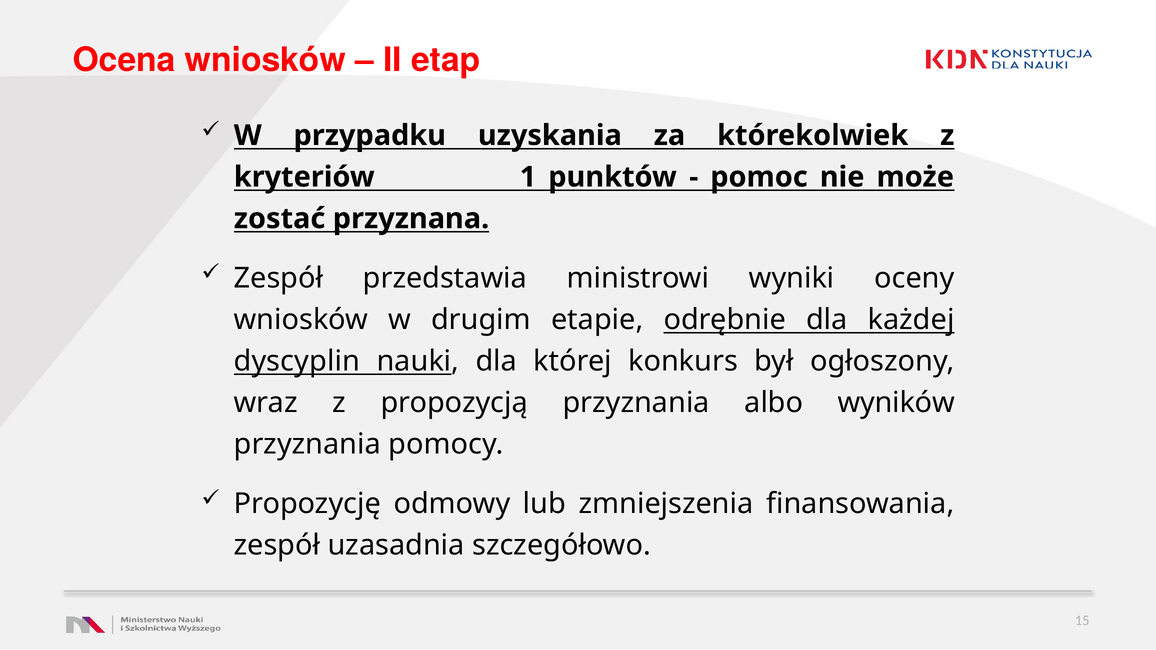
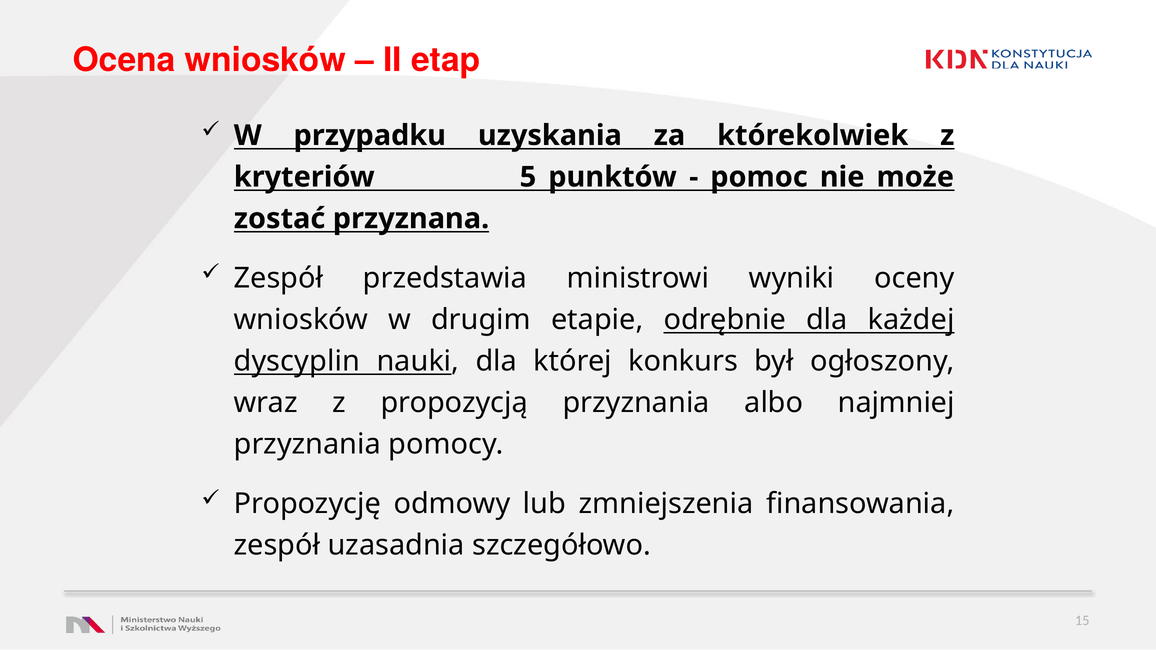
1: 1 -> 5
wyników: wyników -> najmniej
